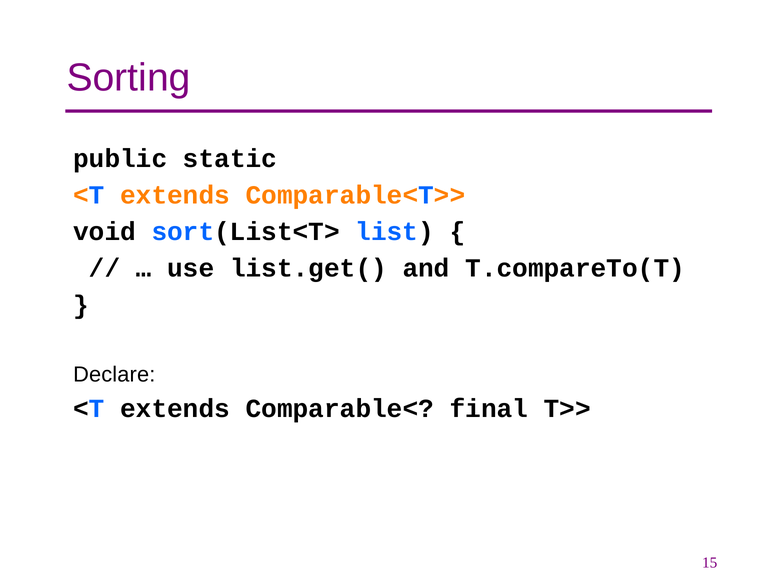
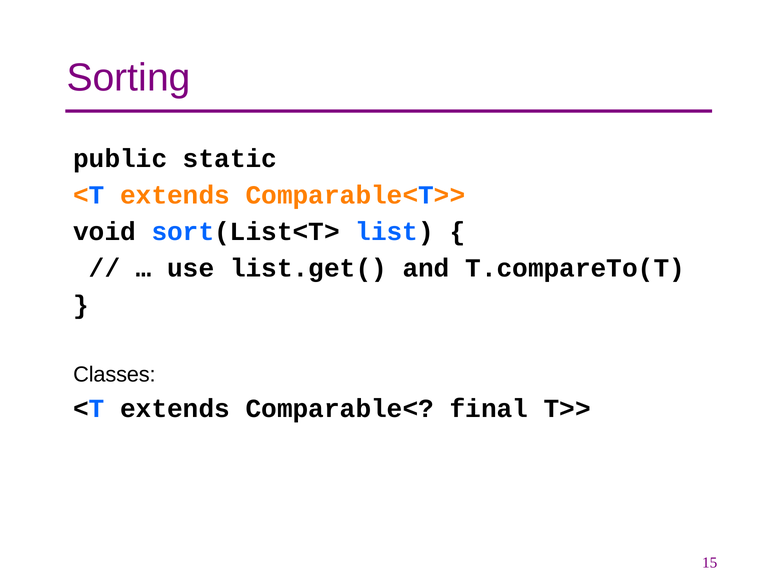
Declare: Declare -> Classes
